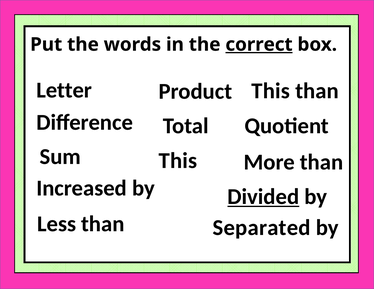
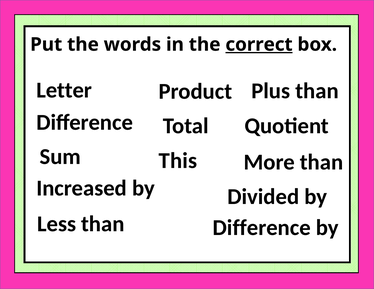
This at (271, 91): This -> Plus
Divided underline: present -> none
Separated at (262, 228): Separated -> Difference
